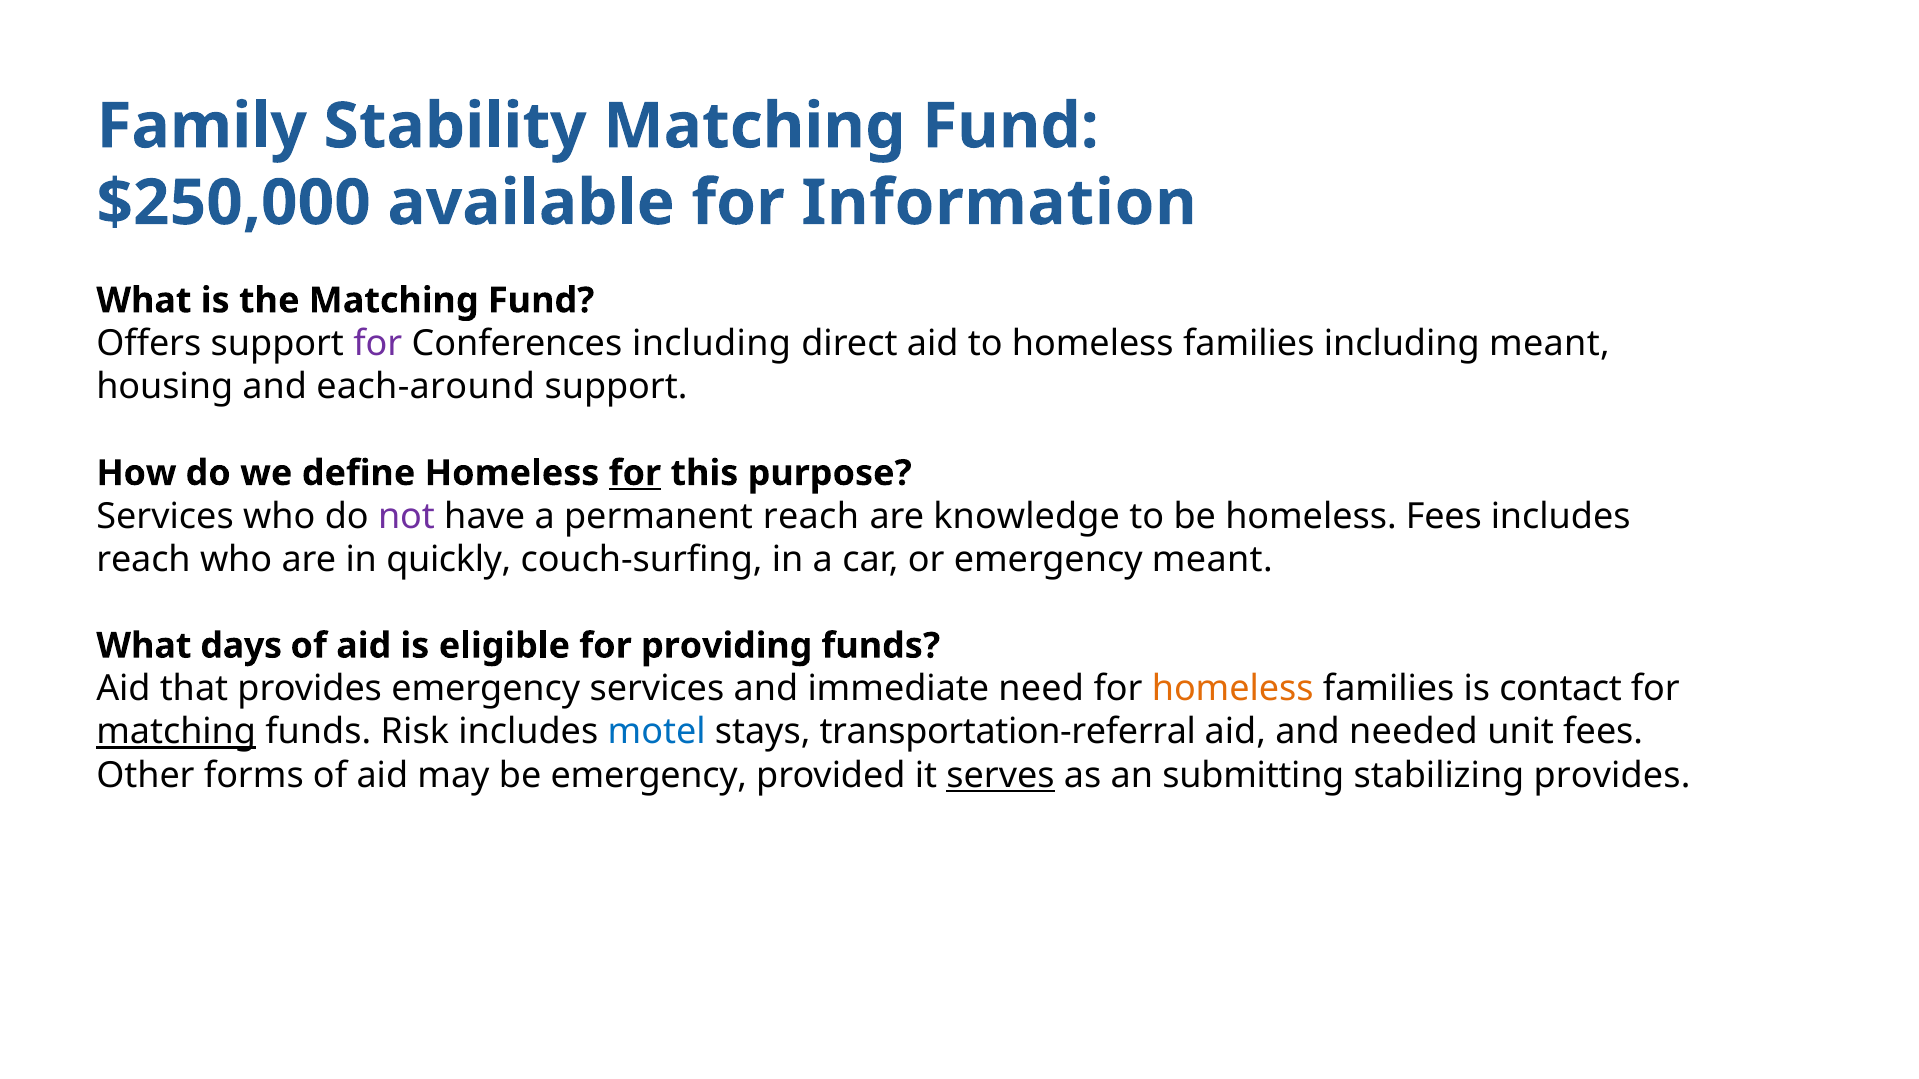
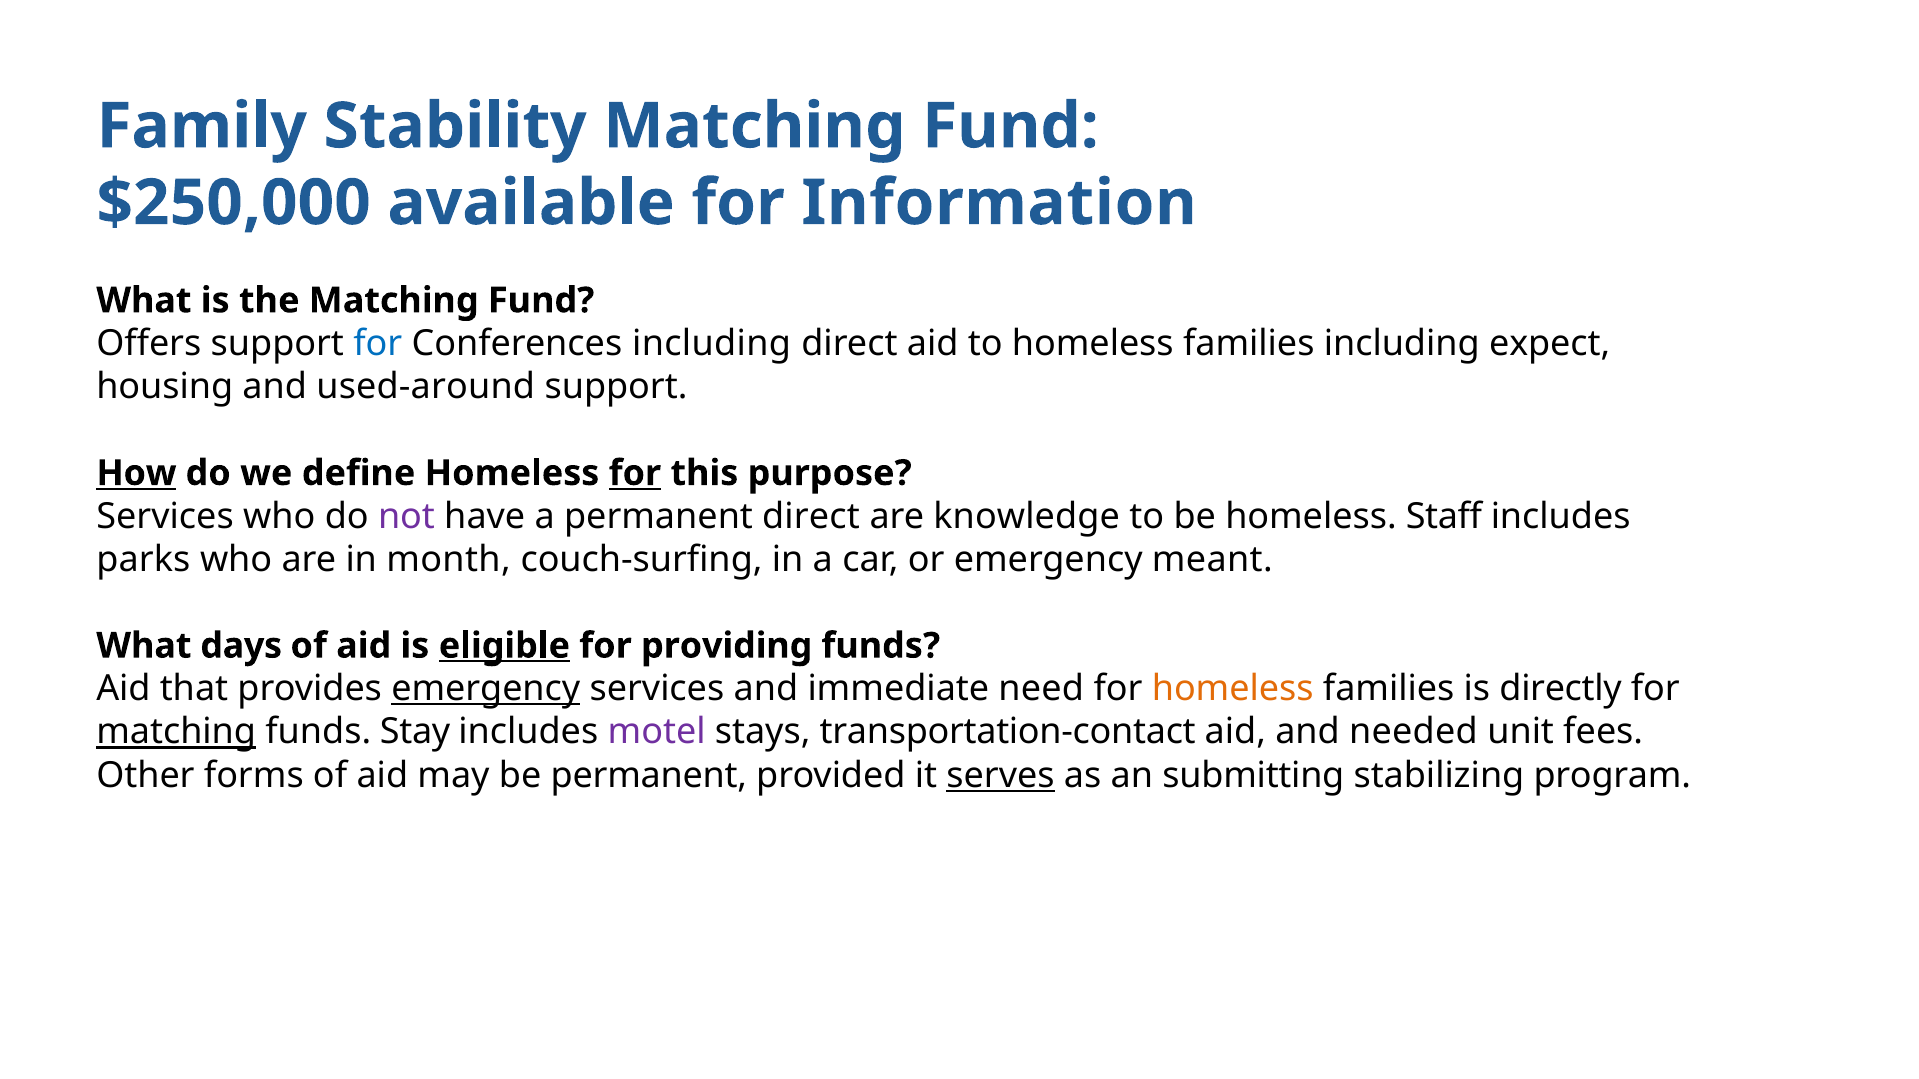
for at (378, 344) colour: purple -> blue
including meant: meant -> expect
each-around: each-around -> used-around
How underline: none -> present
permanent reach: reach -> direct
homeless Fees: Fees -> Staff
reach at (143, 560): reach -> parks
quickly: quickly -> month
eligible underline: none -> present
emergency at (486, 689) underline: none -> present
contact: contact -> directly
Risk: Risk -> Stay
motel colour: blue -> purple
transportation-referral: transportation-referral -> transportation-contact
be emergency: emergency -> permanent
stabilizing provides: provides -> program
